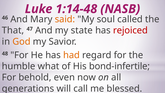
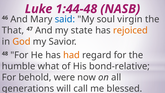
1:14-48: 1:14-48 -> 1:44-48
said colour: orange -> blue
called: called -> virgin
rejoiced colour: red -> orange
bond-infertile: bond-infertile -> bond-relative
even: even -> were
